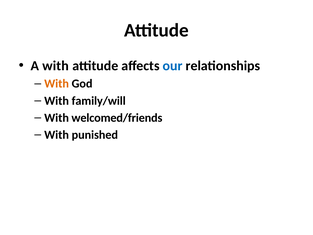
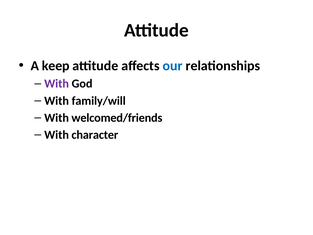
A with: with -> keep
With at (57, 84) colour: orange -> purple
punished: punished -> character
